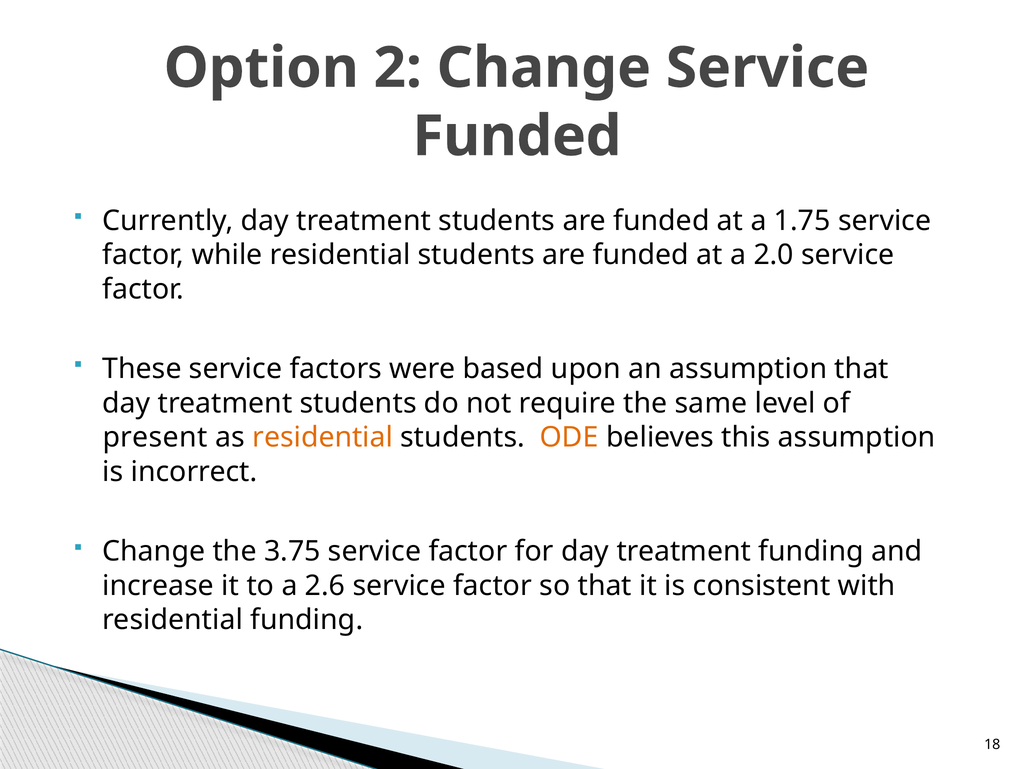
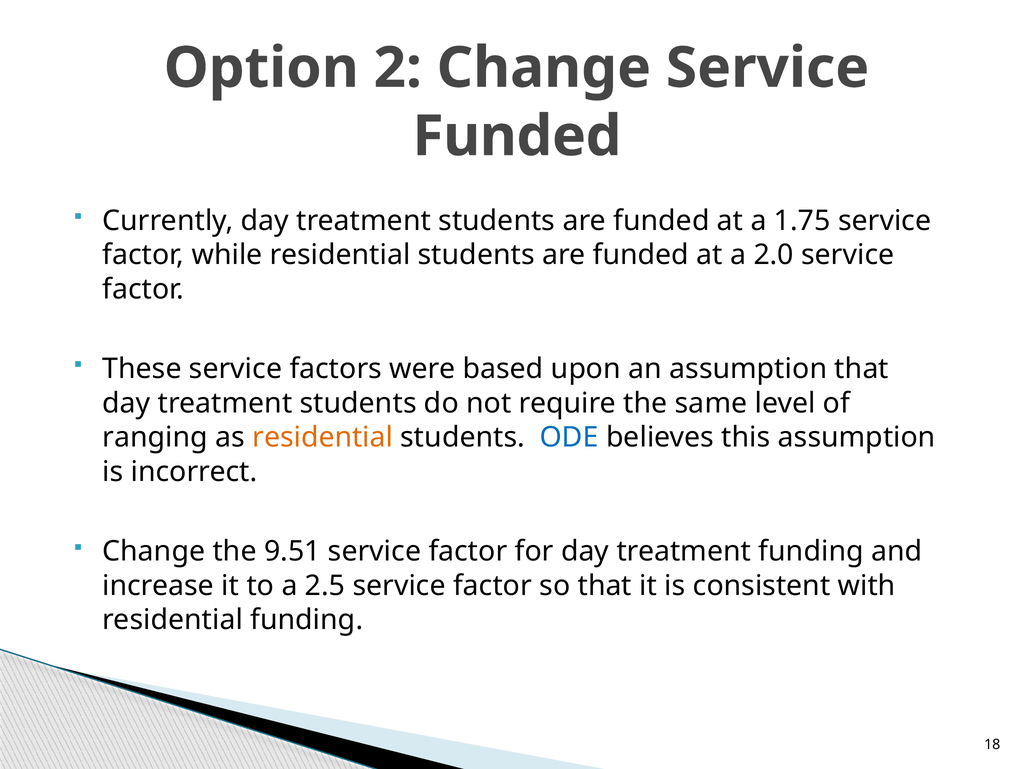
present: present -> ranging
ODE colour: orange -> blue
3.75: 3.75 -> 9.51
2.6: 2.6 -> 2.5
